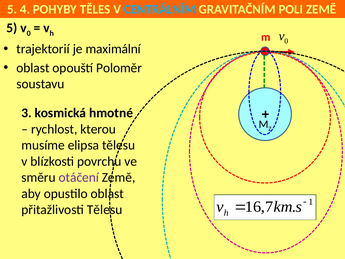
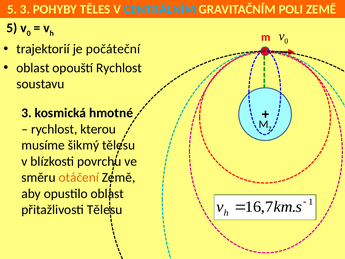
5 4: 4 -> 3
maximální: maximální -> počáteční
opouští Poloměr: Poloměr -> Rychlost
elipsa: elipsa -> šikmý
otáčení colour: purple -> orange
